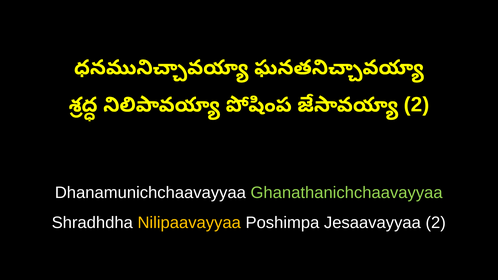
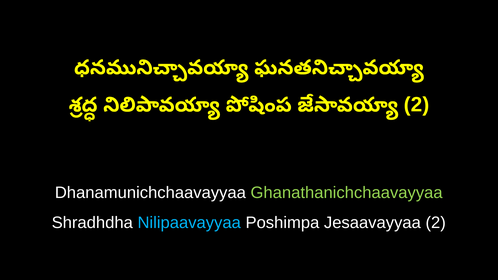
Nilipaavayyaa colour: yellow -> light blue
